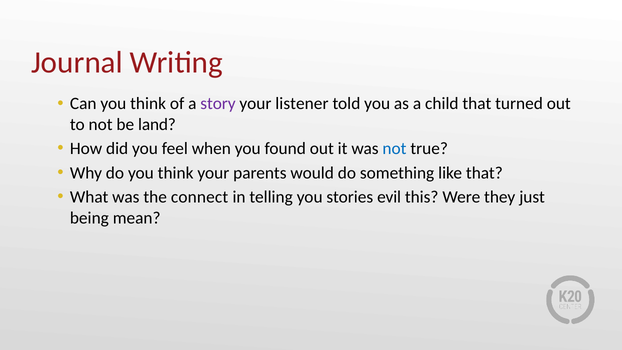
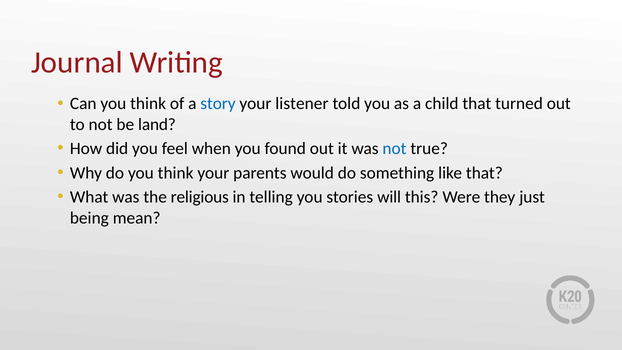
story colour: purple -> blue
connect: connect -> religious
evil: evil -> will
